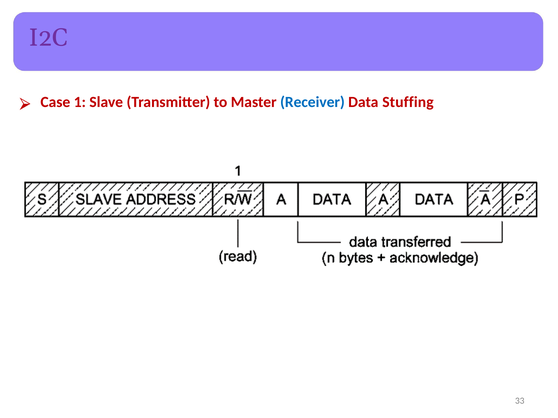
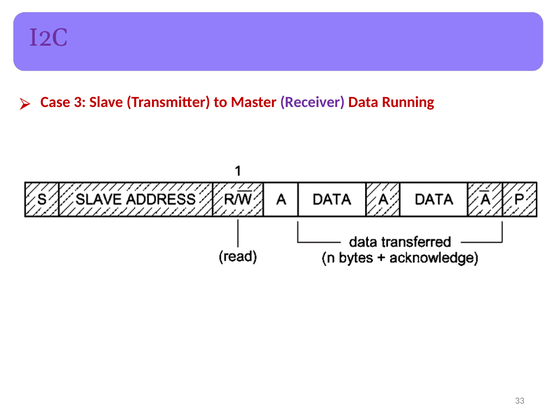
1: 1 -> 3
Receiver colour: blue -> purple
Stuffing: Stuffing -> Running
